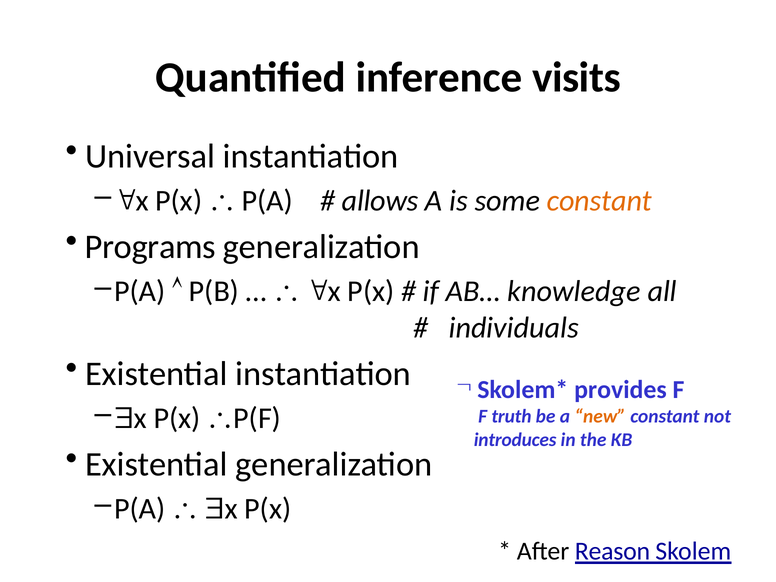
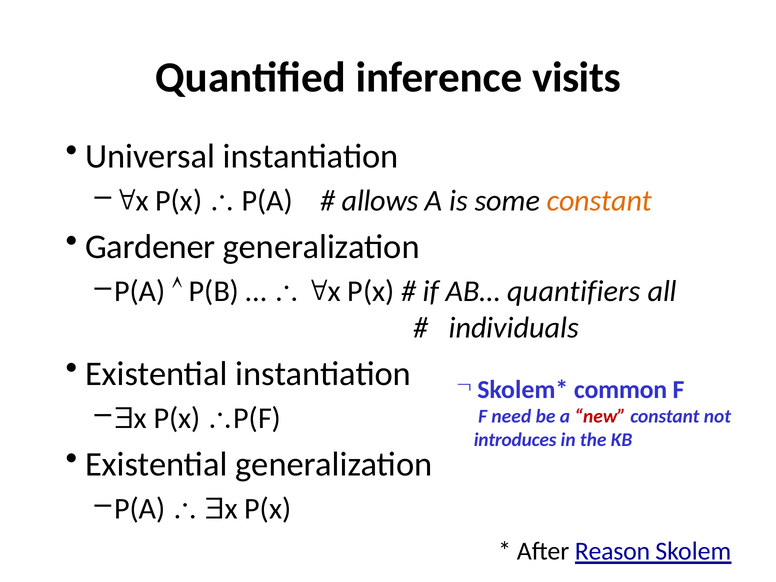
Programs: Programs -> Gardener
knowledge: knowledge -> quantifiers
provides: provides -> common
truth: truth -> need
new colour: orange -> red
